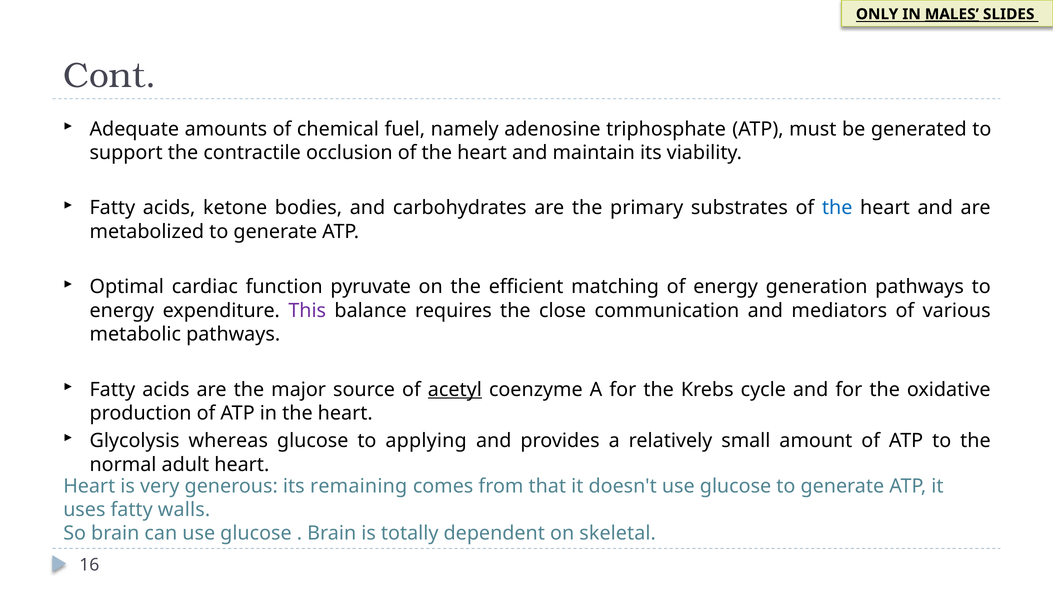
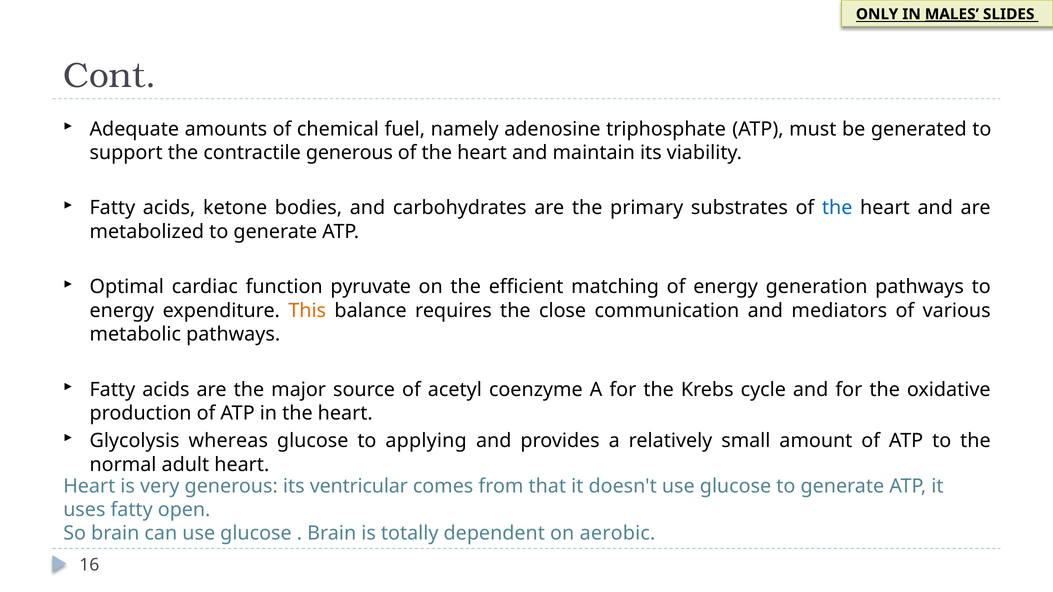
contractile occlusion: occlusion -> generous
This colour: purple -> orange
acetyl underline: present -> none
remaining: remaining -> ventricular
walls: walls -> open
skeletal: skeletal -> aerobic
